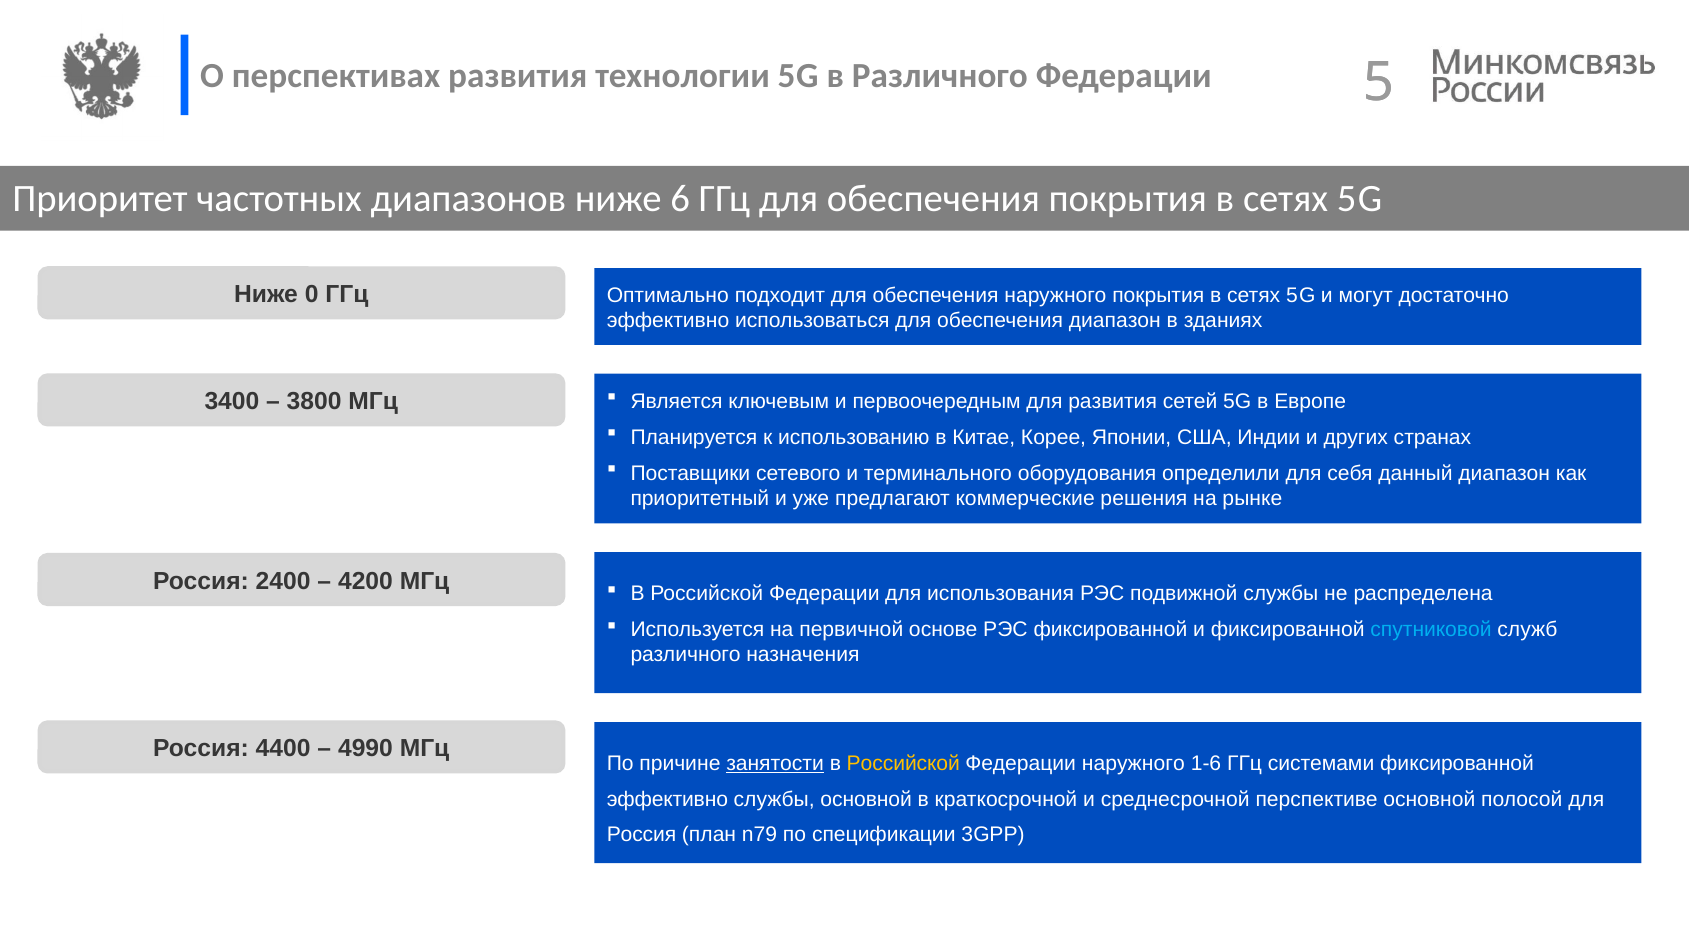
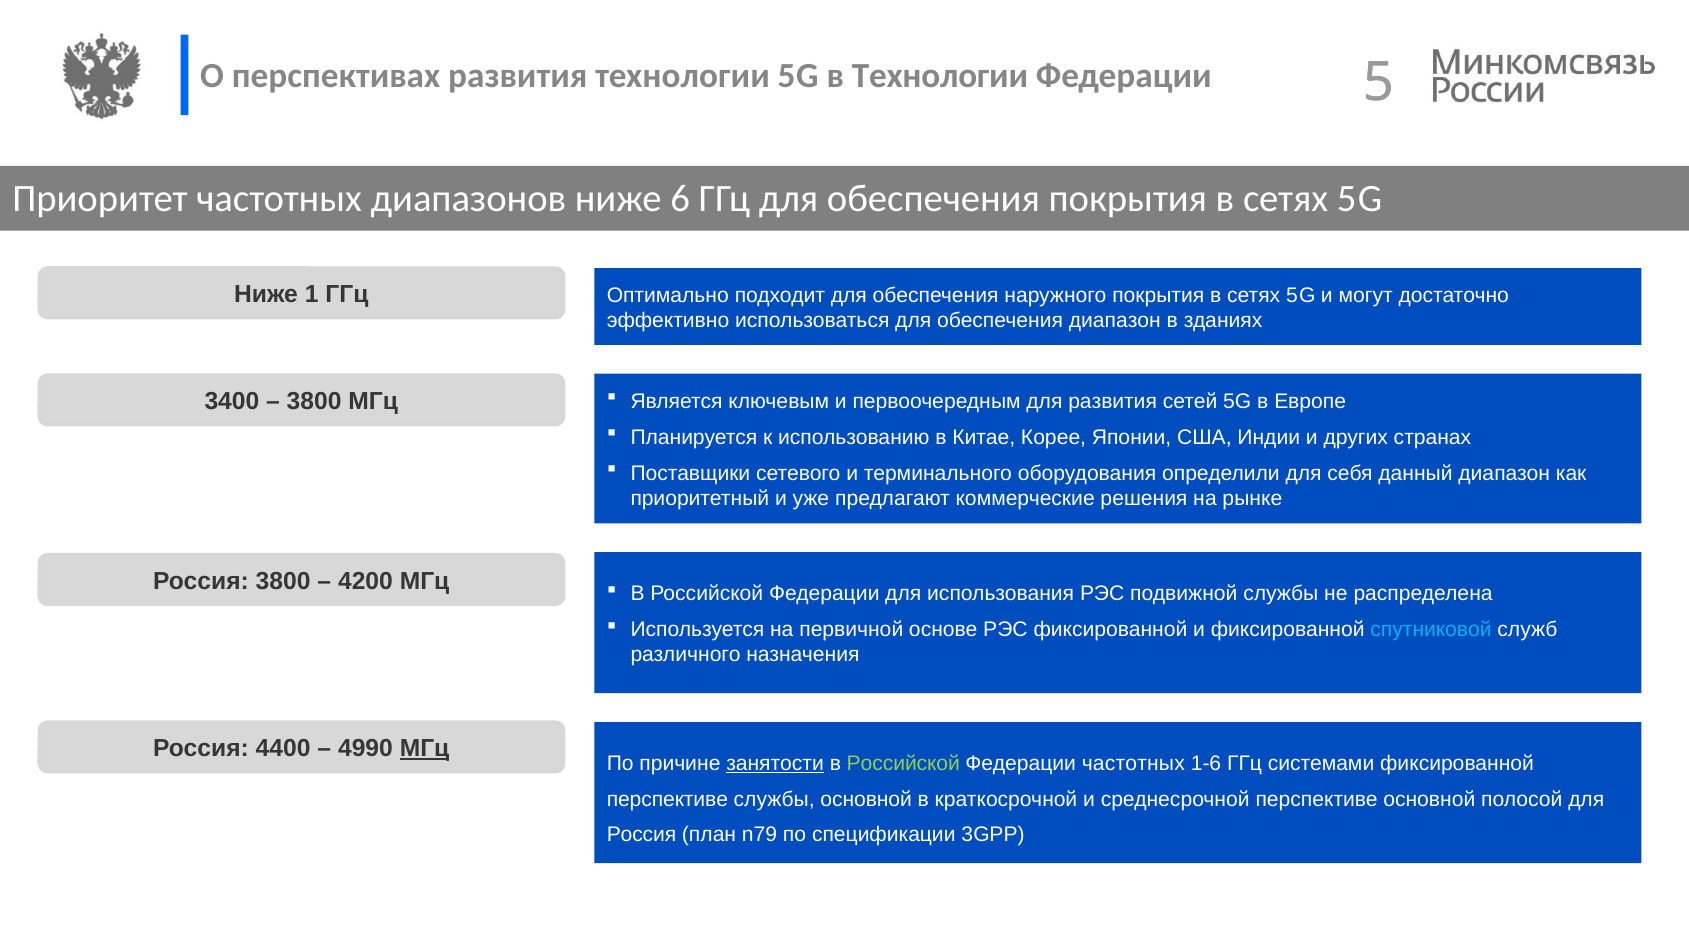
в Различного: Различного -> Технологии
0: 0 -> 1
Россия 2400: 2400 -> 3800
МГц at (425, 749) underline: none -> present
Российской at (903, 764) colour: yellow -> light green
Федерации наружного: наружного -> частотных
эффективно at (667, 799): эффективно -> перспективе
